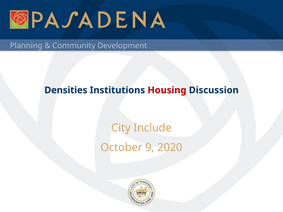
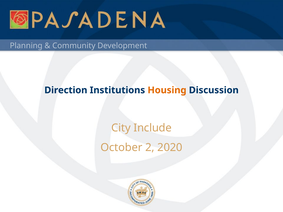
Densities: Densities -> Direction
Housing colour: red -> orange
9: 9 -> 2
